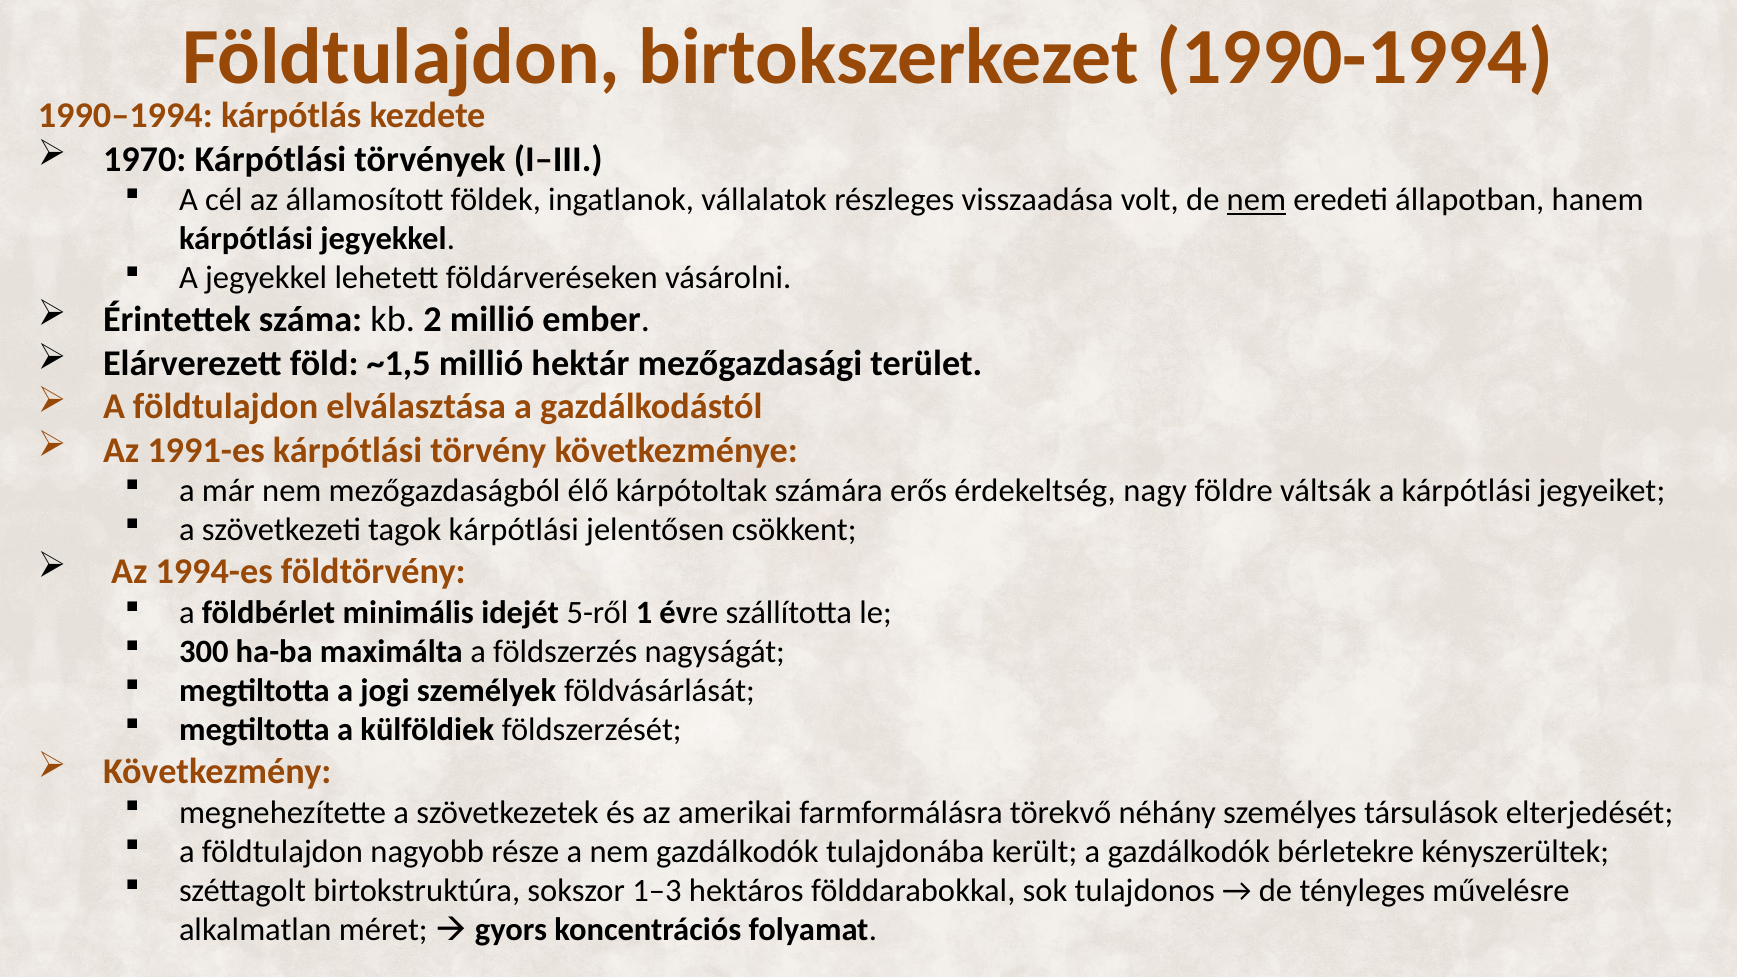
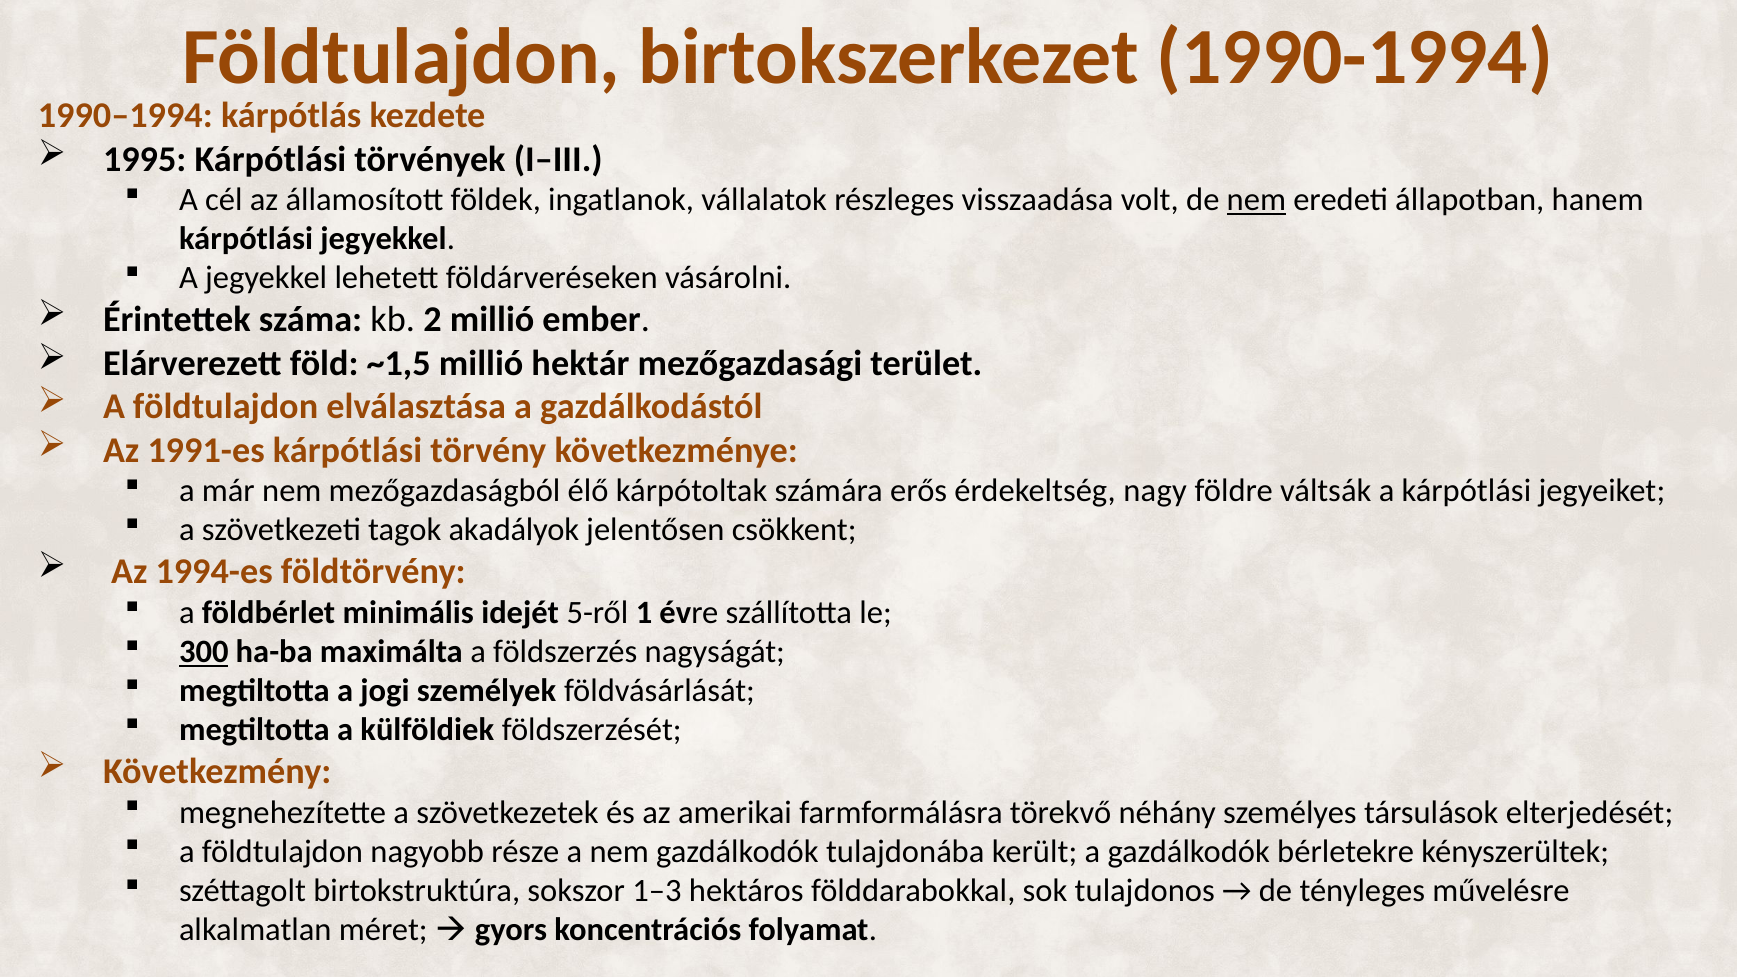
1970: 1970 -> 1995
tagok kárpótlási: kárpótlási -> akadályok
300 underline: none -> present
